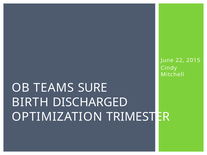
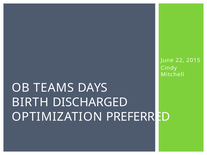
SURE: SURE -> DAYS
TRIMESTER: TRIMESTER -> PREFERRED
